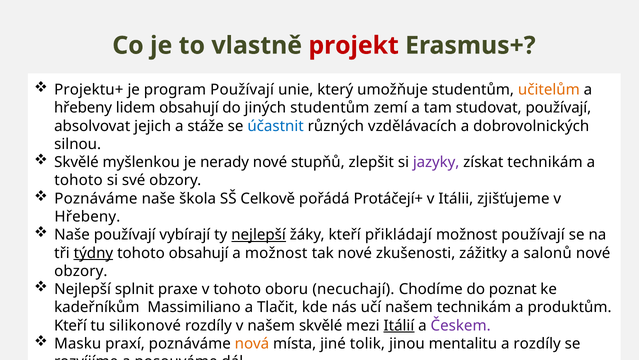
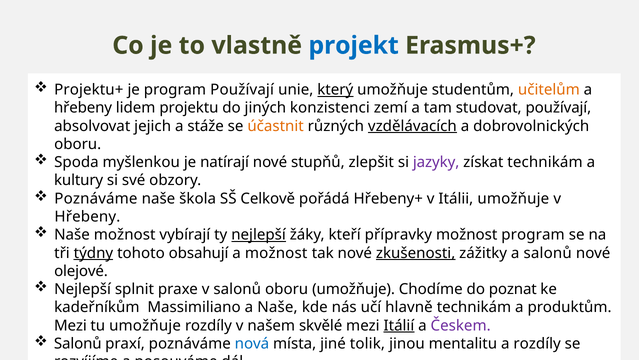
projekt colour: red -> blue
který underline: none -> present
lidem obsahují: obsahují -> projektu
jiných studentům: studentům -> konzistenci
účastnit colour: blue -> orange
vzdělávacích underline: none -> present
silnou at (78, 144): silnou -> oboru
Skvělé at (76, 162): Skvělé -> Spoda
nerady: nerady -> natírají
tohoto at (78, 180): tohoto -> kultury
Protáčejí+: Protáčejí+ -> Hřebeny+
Itálii zjišťujeme: zjišťujeme -> umožňuje
Naše používají: používají -> možnost
přikládají: přikládají -> přípravky
možnost používají: používají -> program
zkušenosti underline: none -> present
obzory at (81, 271): obzory -> olejové
v tohoto: tohoto -> salonů
oboru necuchají: necuchají -> umožňuje
a Tlačit: Tlačit -> Naše
učí našem: našem -> hlavně
Kteří at (70, 325): Kteří -> Mezi
tu silikonové: silikonové -> umožňuje
Masku at (78, 343): Masku -> Salonů
nová colour: orange -> blue
